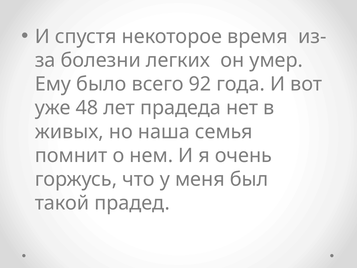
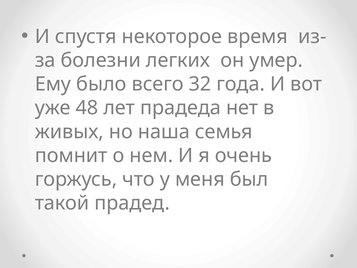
92: 92 -> 32
